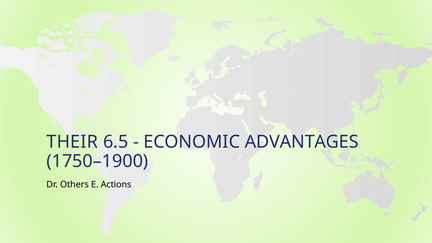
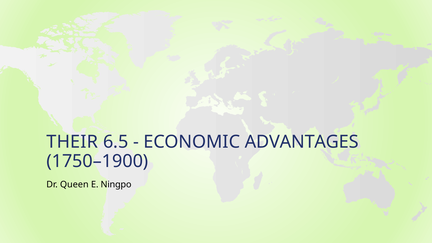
Others: Others -> Queen
Actions: Actions -> Ningpo
